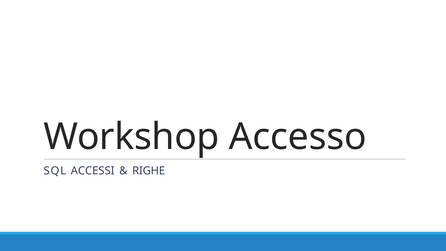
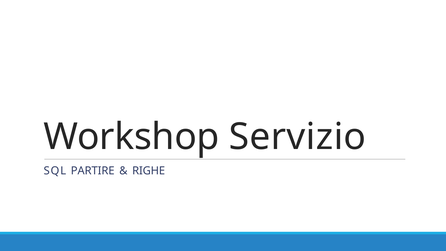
Accesso: Accesso -> Servizio
ACCESSI: ACCESSI -> PARTIRE
